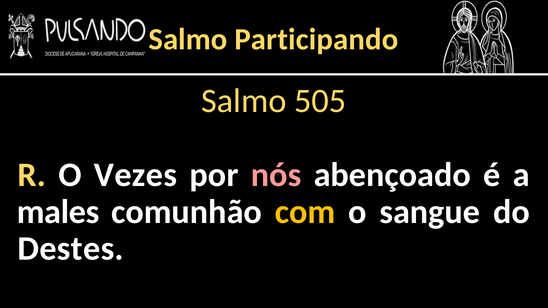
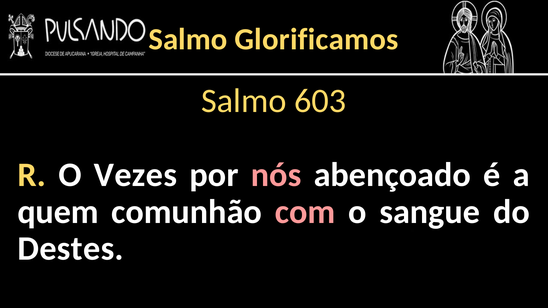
Participando: Participando -> Glorificamos
505: 505 -> 603
males: males -> quem
com colour: yellow -> pink
